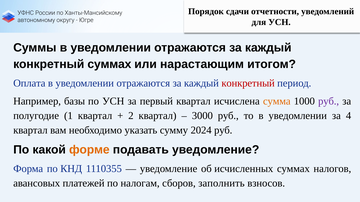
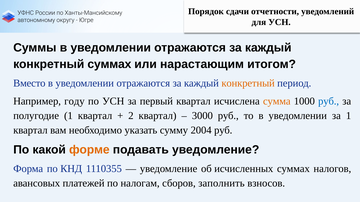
Оплата: Оплата -> Вместо
конкретный at (248, 83) colour: red -> orange
базы: базы -> году
руб at (329, 102) colour: purple -> blue
за 4: 4 -> 1
2024: 2024 -> 2004
